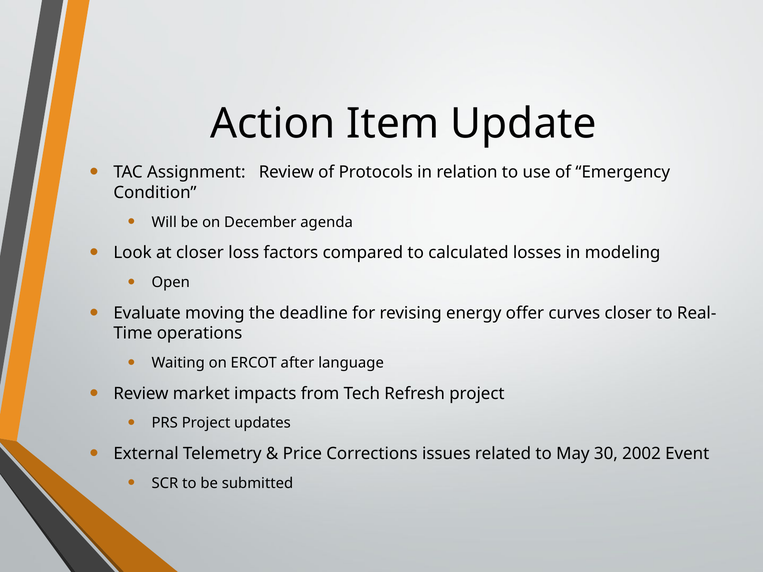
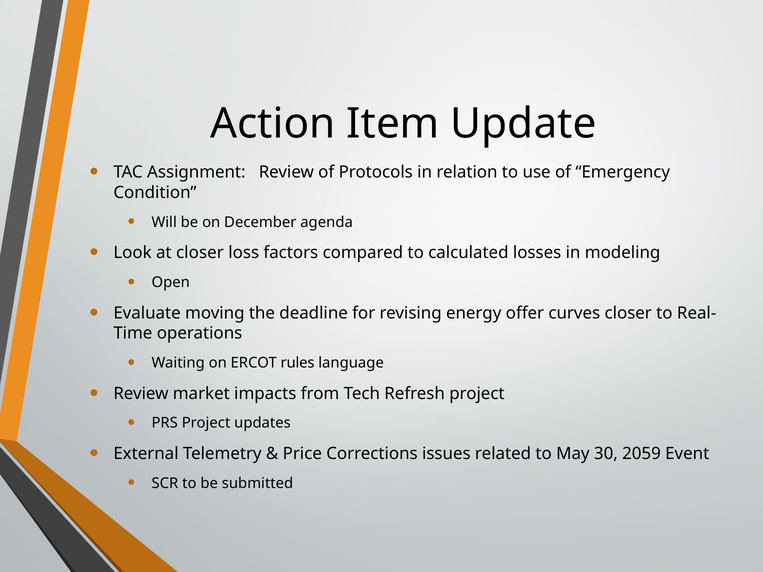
after: after -> rules
2002: 2002 -> 2059
